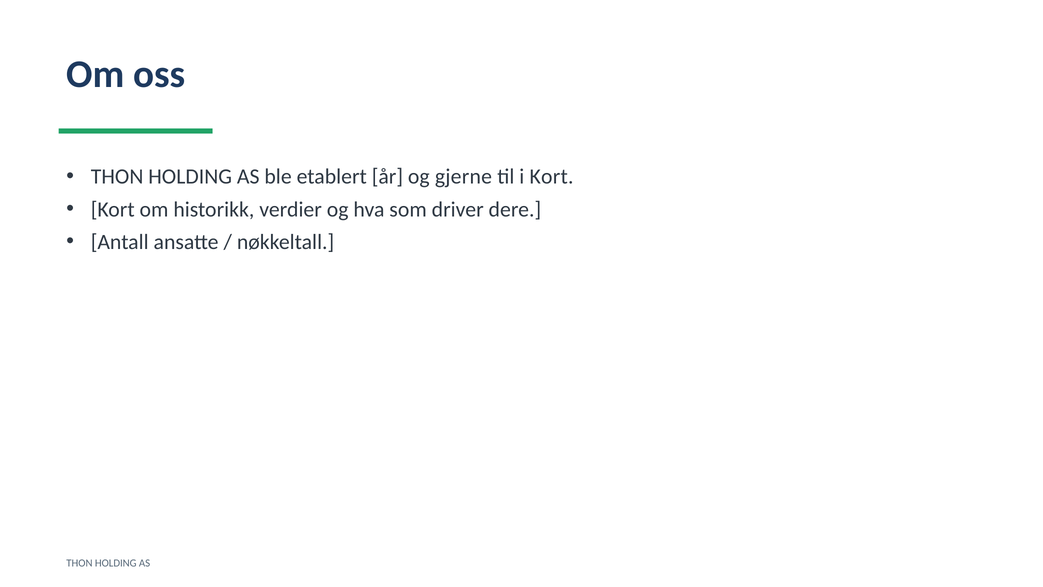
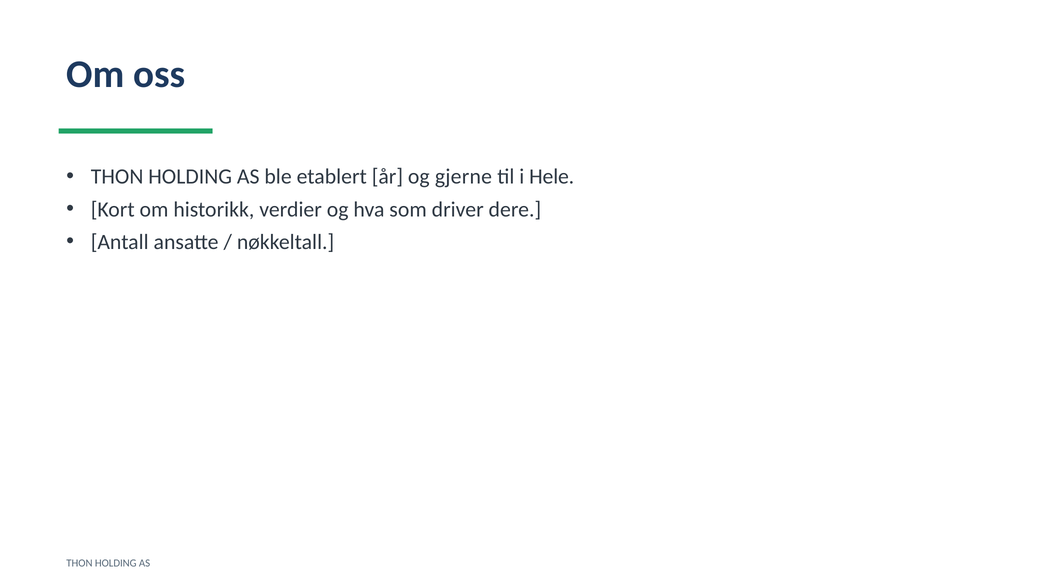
i Kort: Kort -> Hele
